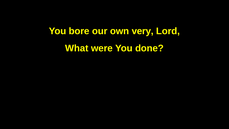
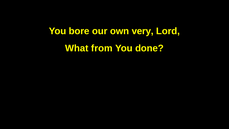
were: were -> from
